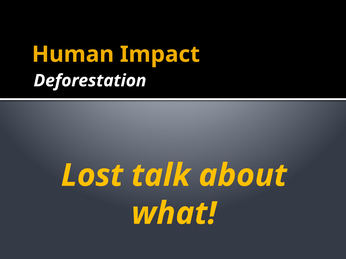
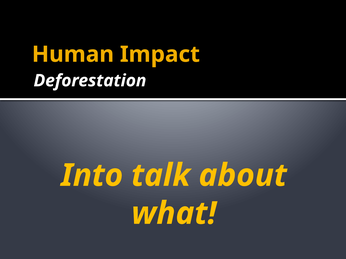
Lost: Lost -> Into
